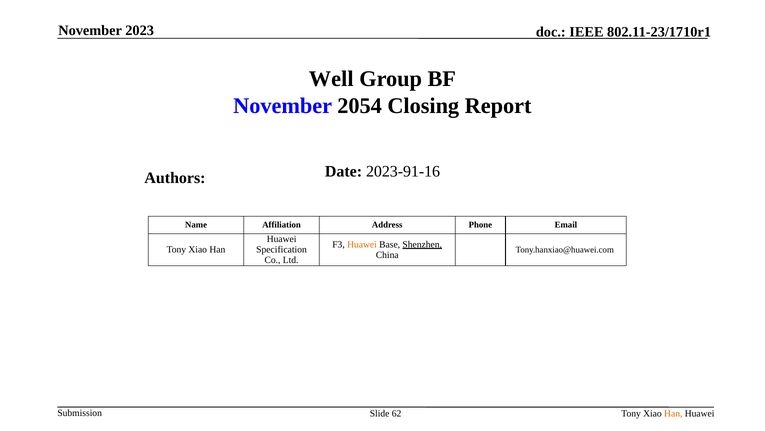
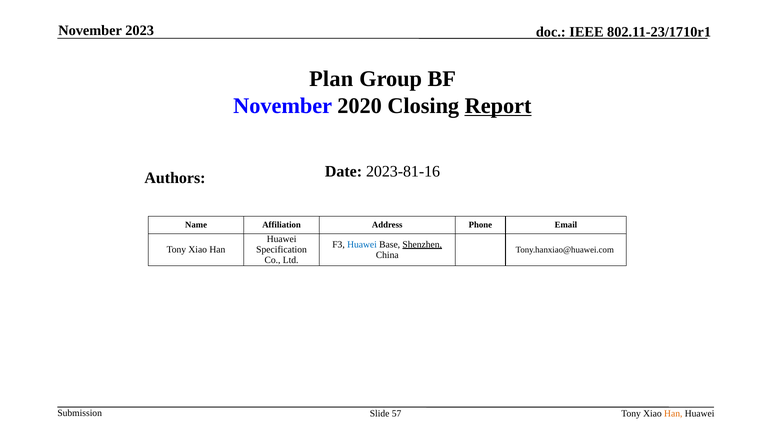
Well: Well -> Plan
2054: 2054 -> 2020
Report underline: none -> present
2023-91-16: 2023-91-16 -> 2023-81-16
Huawei at (362, 244) colour: orange -> blue
62: 62 -> 57
